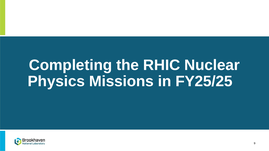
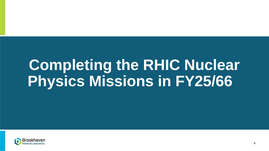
FY25/25: FY25/25 -> FY25/66
